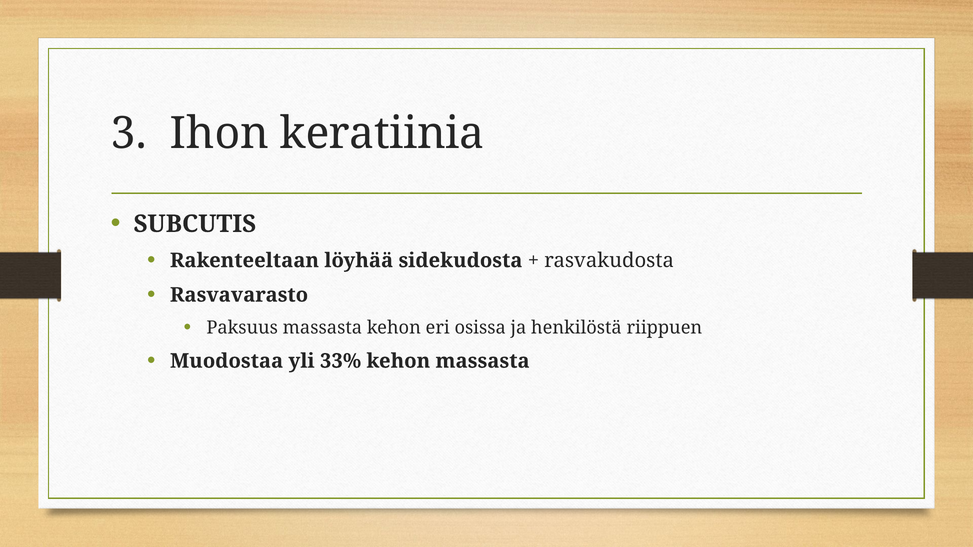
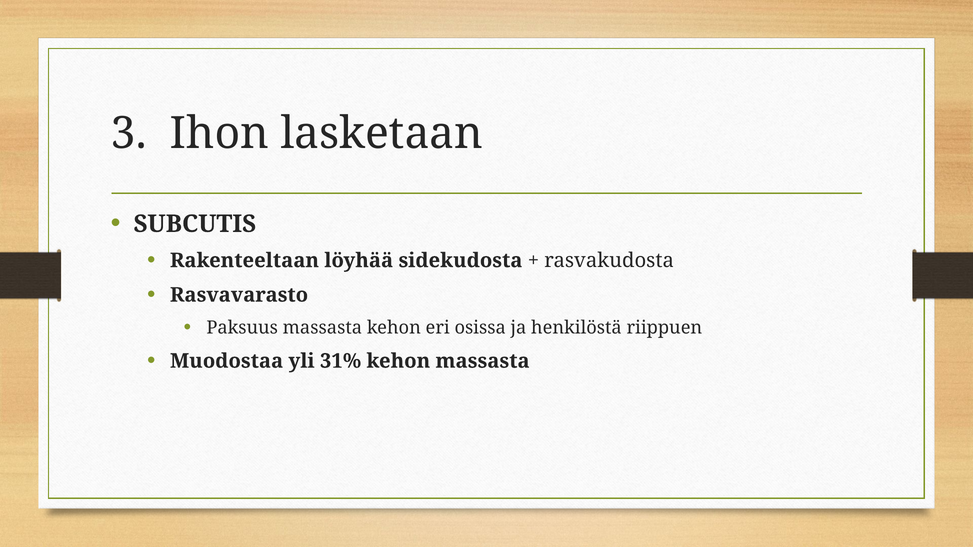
keratiinia: keratiinia -> lasketaan
33%: 33% -> 31%
